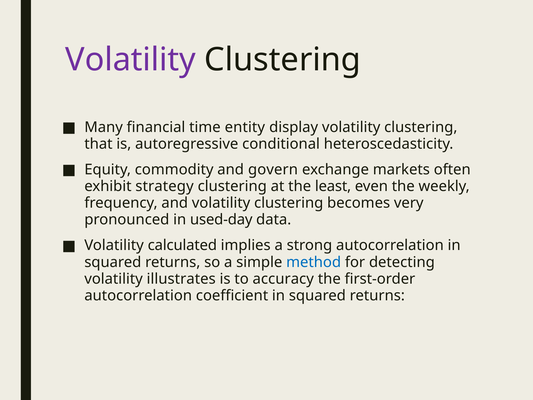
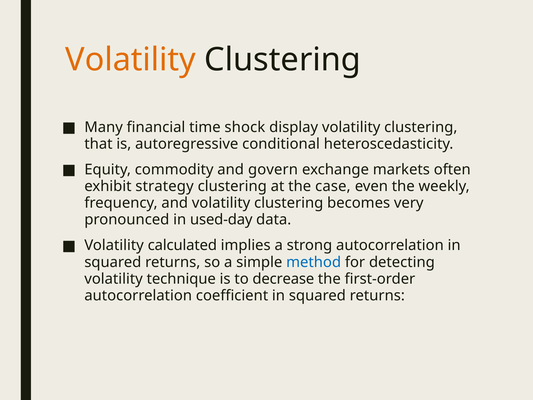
Volatility at (131, 60) colour: purple -> orange
entity: entity -> shock
least: least -> case
illustrates: illustrates -> technique
accuracy: accuracy -> decrease
